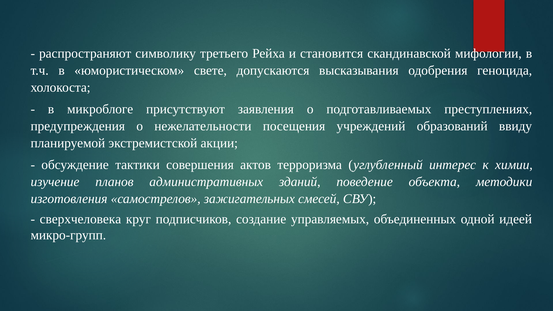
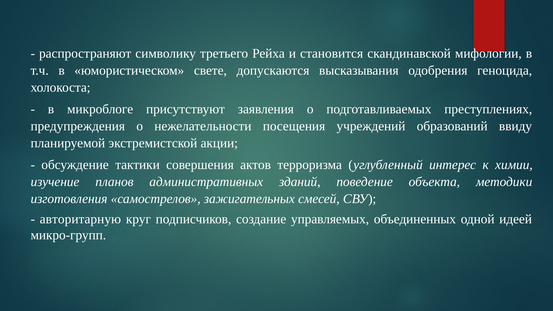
сверхчеловека: сверхчеловека -> авторитарную
